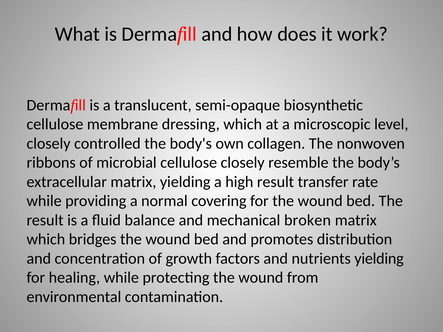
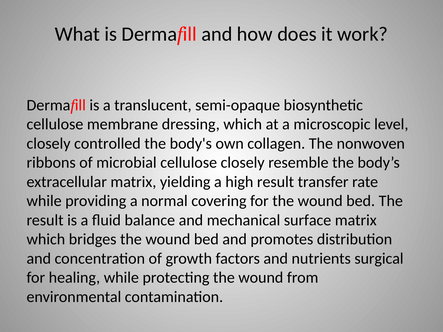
broken: broken -> surface
nutrients yielding: yielding -> surgical
